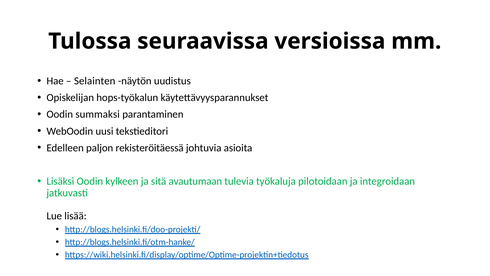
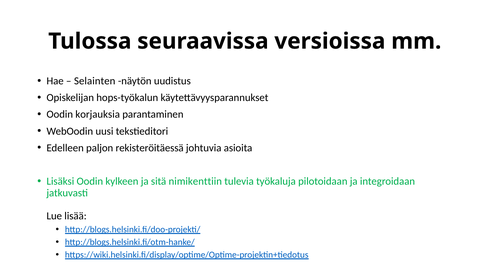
summaksi: summaksi -> korjauksia
avautumaan: avautumaan -> nimikenttiin
